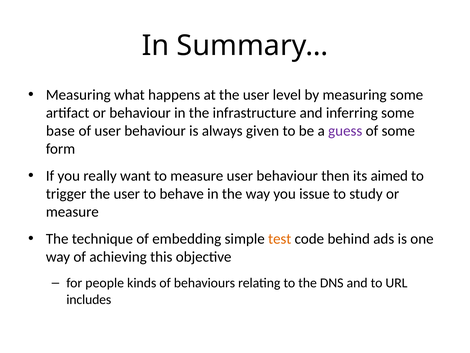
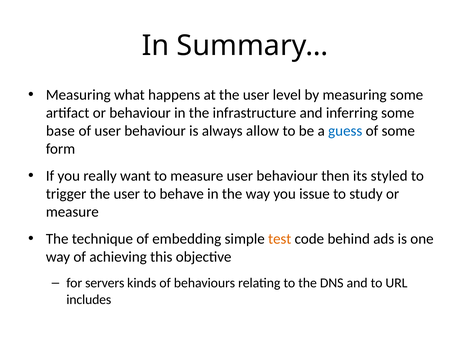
given: given -> allow
guess colour: purple -> blue
aimed: aimed -> styled
people: people -> servers
